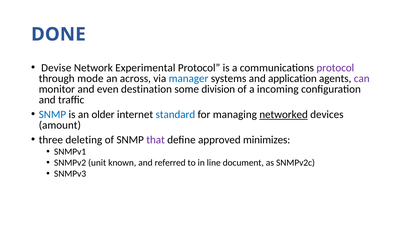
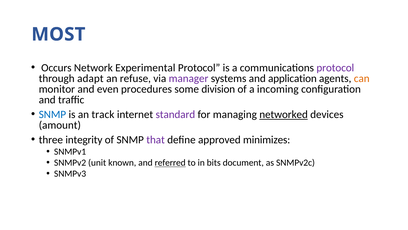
DONE: DONE -> MOST
Devise: Devise -> Occurs
mode: mode -> adapt
across: across -> refuse
manager colour: blue -> purple
can colour: purple -> orange
destination: destination -> procedures
older: older -> track
standard colour: blue -> purple
deleting: deleting -> integrity
referred underline: none -> present
line: line -> bits
